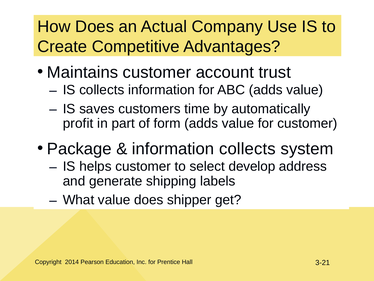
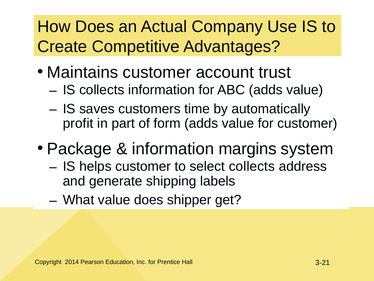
information collects: collects -> margins
select develop: develop -> collects
